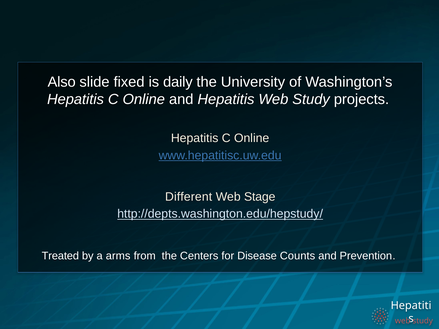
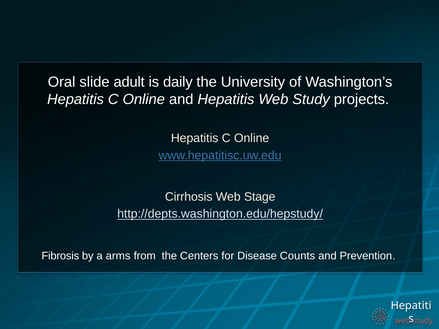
Also: Also -> Oral
fixed: fixed -> adult
Different: Different -> Cirrhosis
Treated: Treated -> Fibrosis
